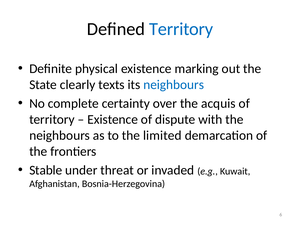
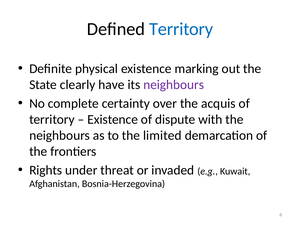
texts: texts -> have
neighbours at (174, 85) colour: blue -> purple
Stable: Stable -> Rights
